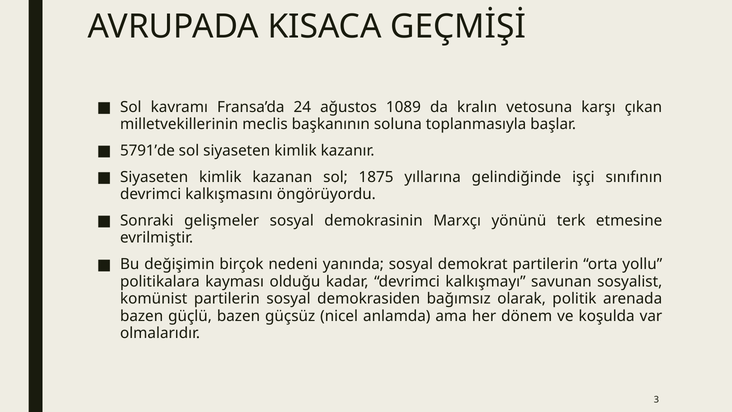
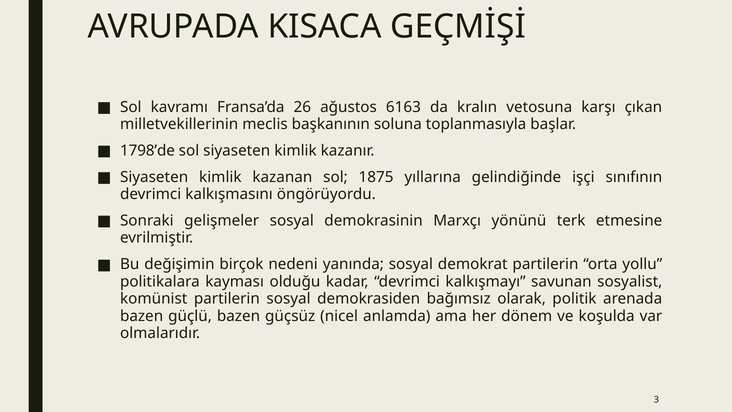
24: 24 -> 26
1089: 1089 -> 6163
5791’de: 5791’de -> 1798’de
